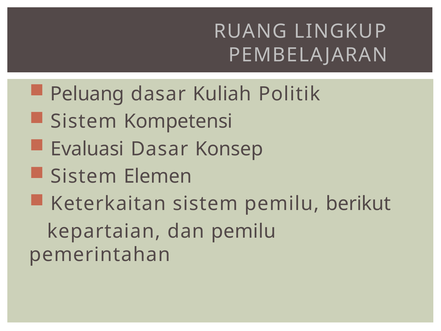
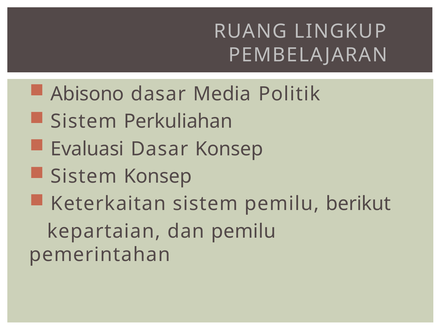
Peluang: Peluang -> Abisono
Kuliah: Kuliah -> Media
Kompetensi: Kompetensi -> Perkuliahan
Sistem Elemen: Elemen -> Konsep
